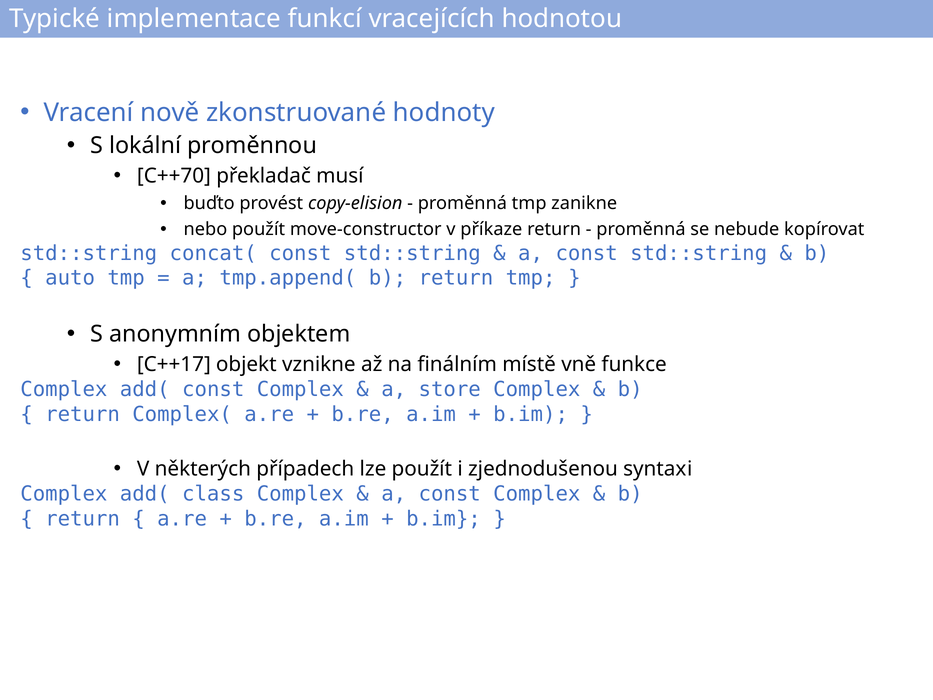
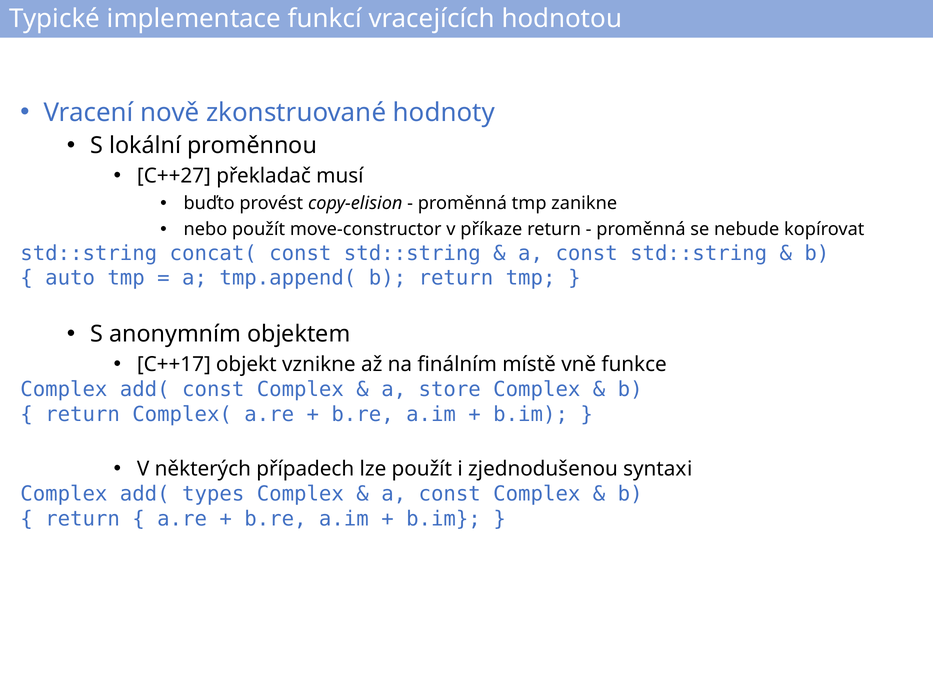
C++70: C++70 -> C++27
class: class -> types
